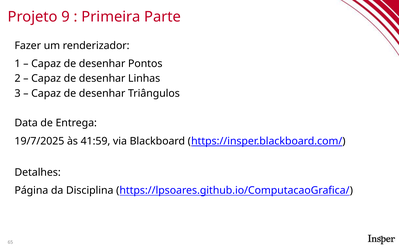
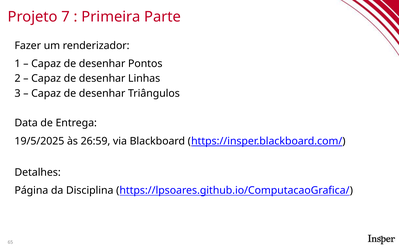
9: 9 -> 7
19/7/2025: 19/7/2025 -> 19/5/2025
41:59: 41:59 -> 26:59
